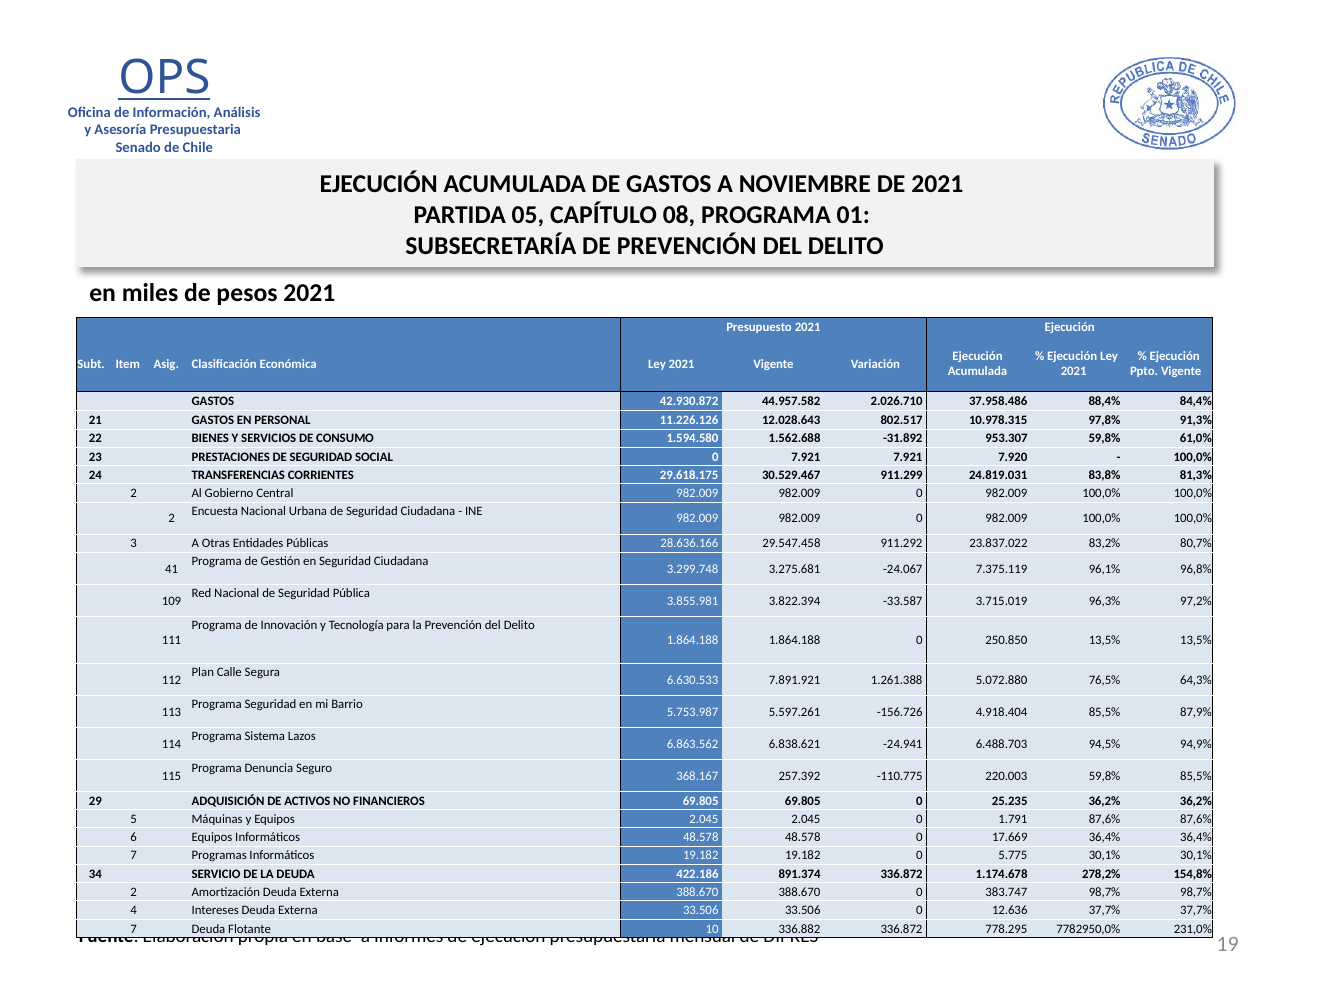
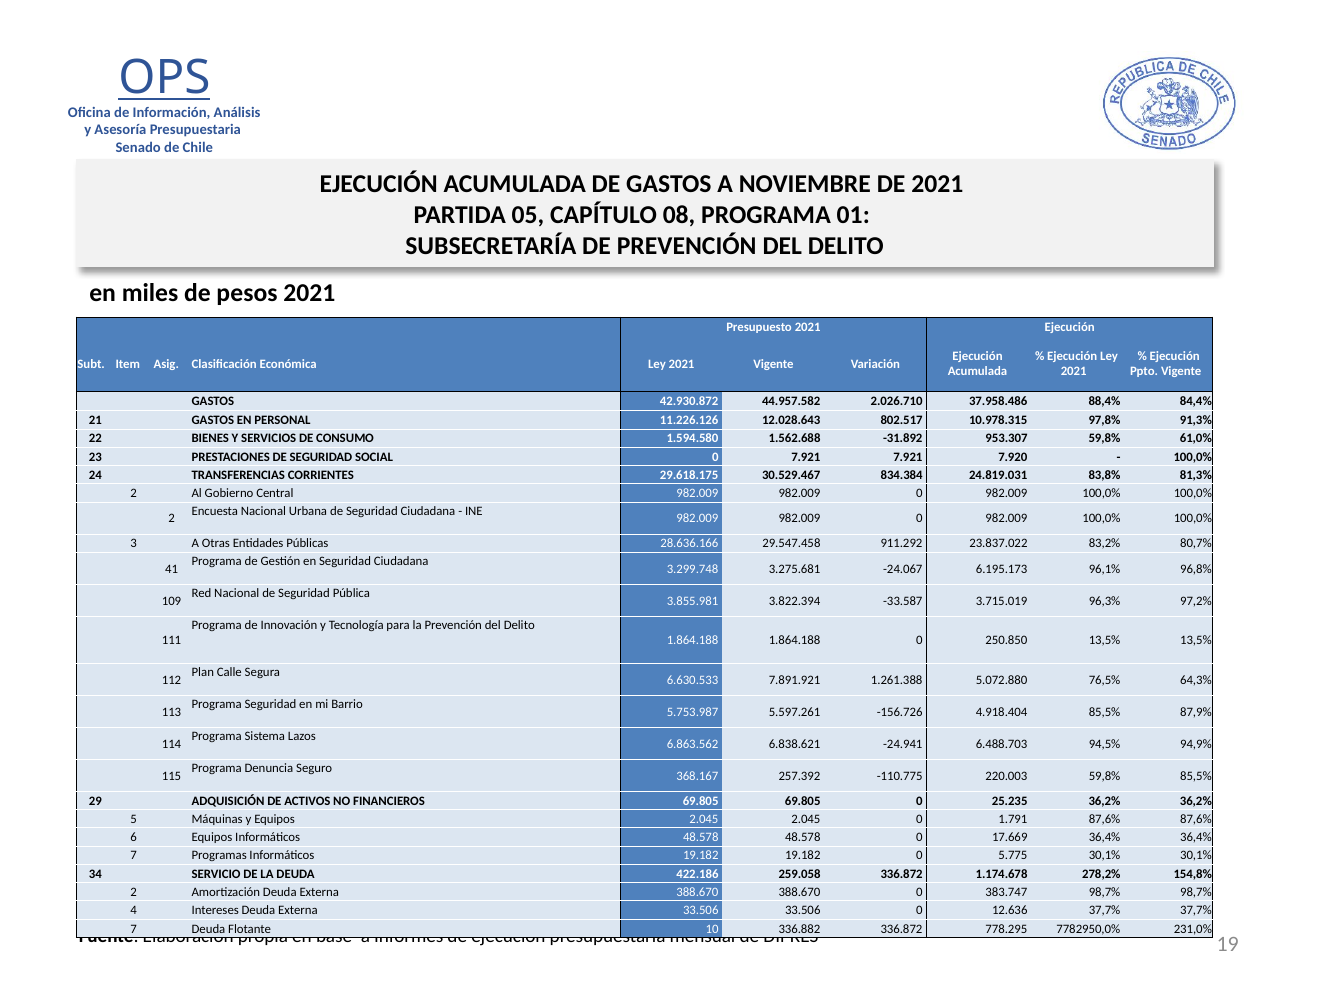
911.299: 911.299 -> 834.384
7.375.119: 7.375.119 -> 6.195.173
891.374: 891.374 -> 259.058
